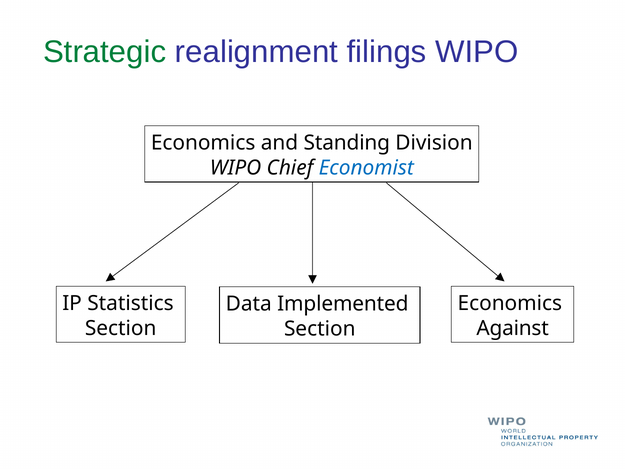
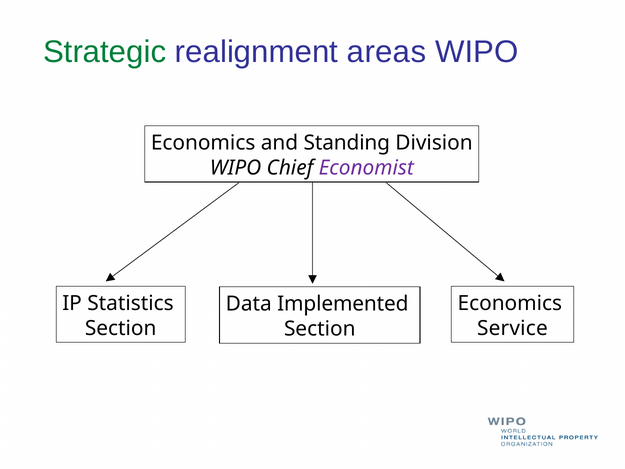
filings: filings -> areas
Economist colour: blue -> purple
Against: Against -> Service
